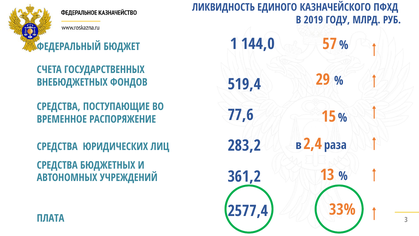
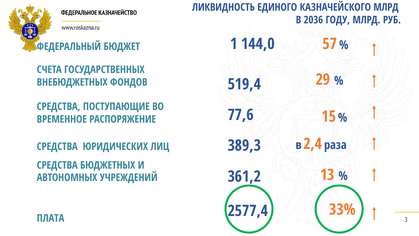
КАЗНАЧЕЙСКОГО ПФХД: ПФХД -> МЛРД
2019: 2019 -> 2036
283,2: 283,2 -> 389,3
